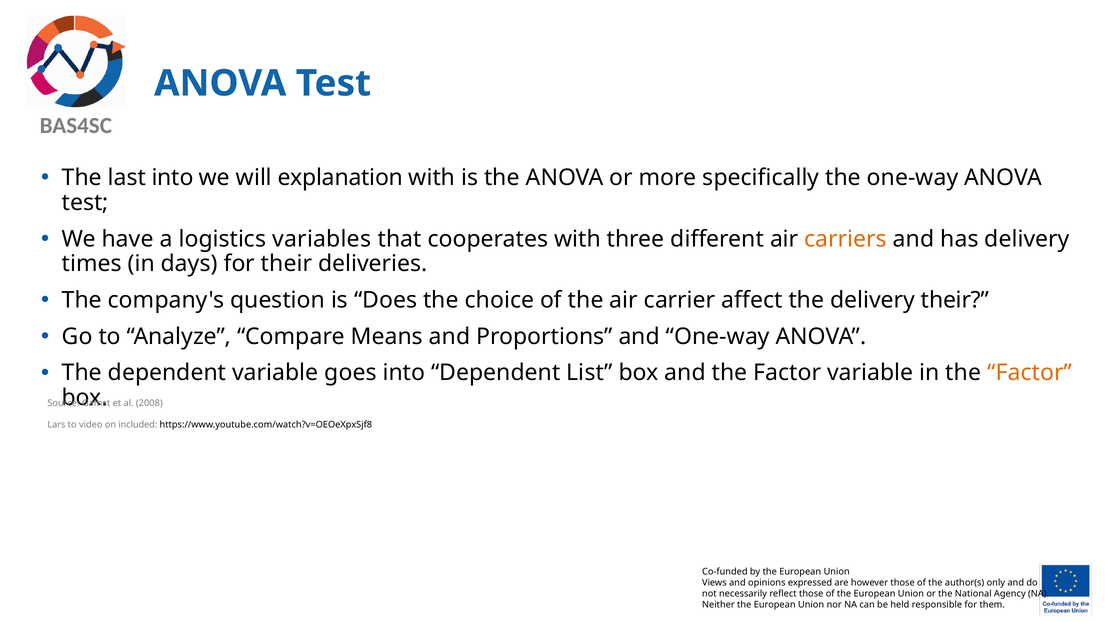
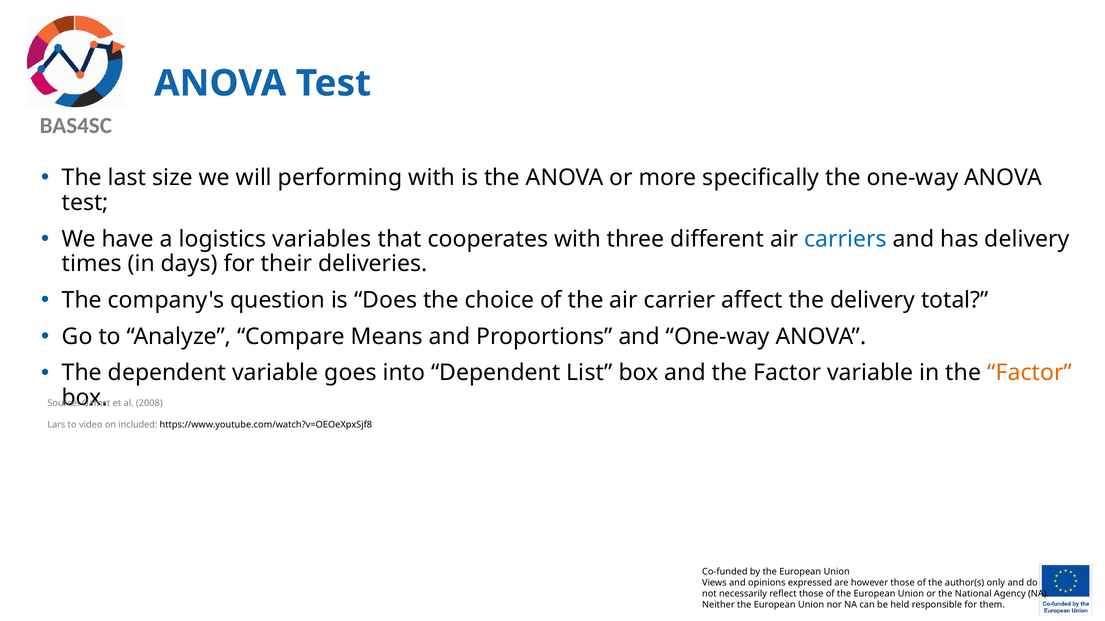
last into: into -> size
explanation: explanation -> performing
carriers colour: orange -> blue
delivery their: their -> total
